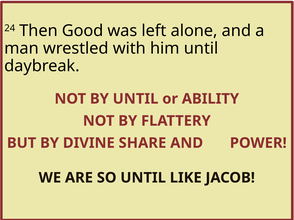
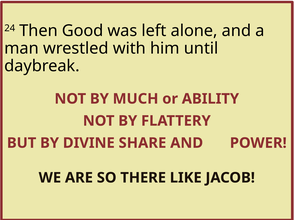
BY UNTIL: UNTIL -> MUCH
SO UNTIL: UNTIL -> THERE
